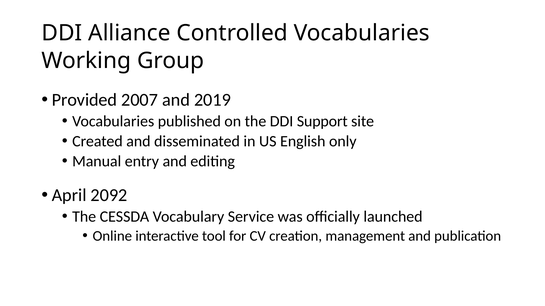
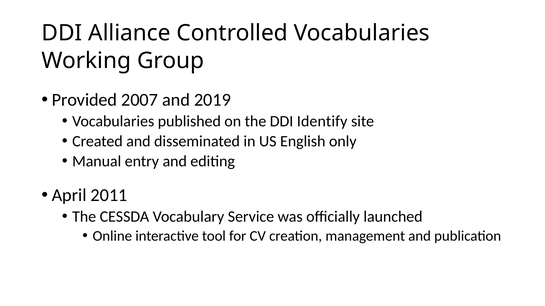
Support: Support -> Identify
2092: 2092 -> 2011
